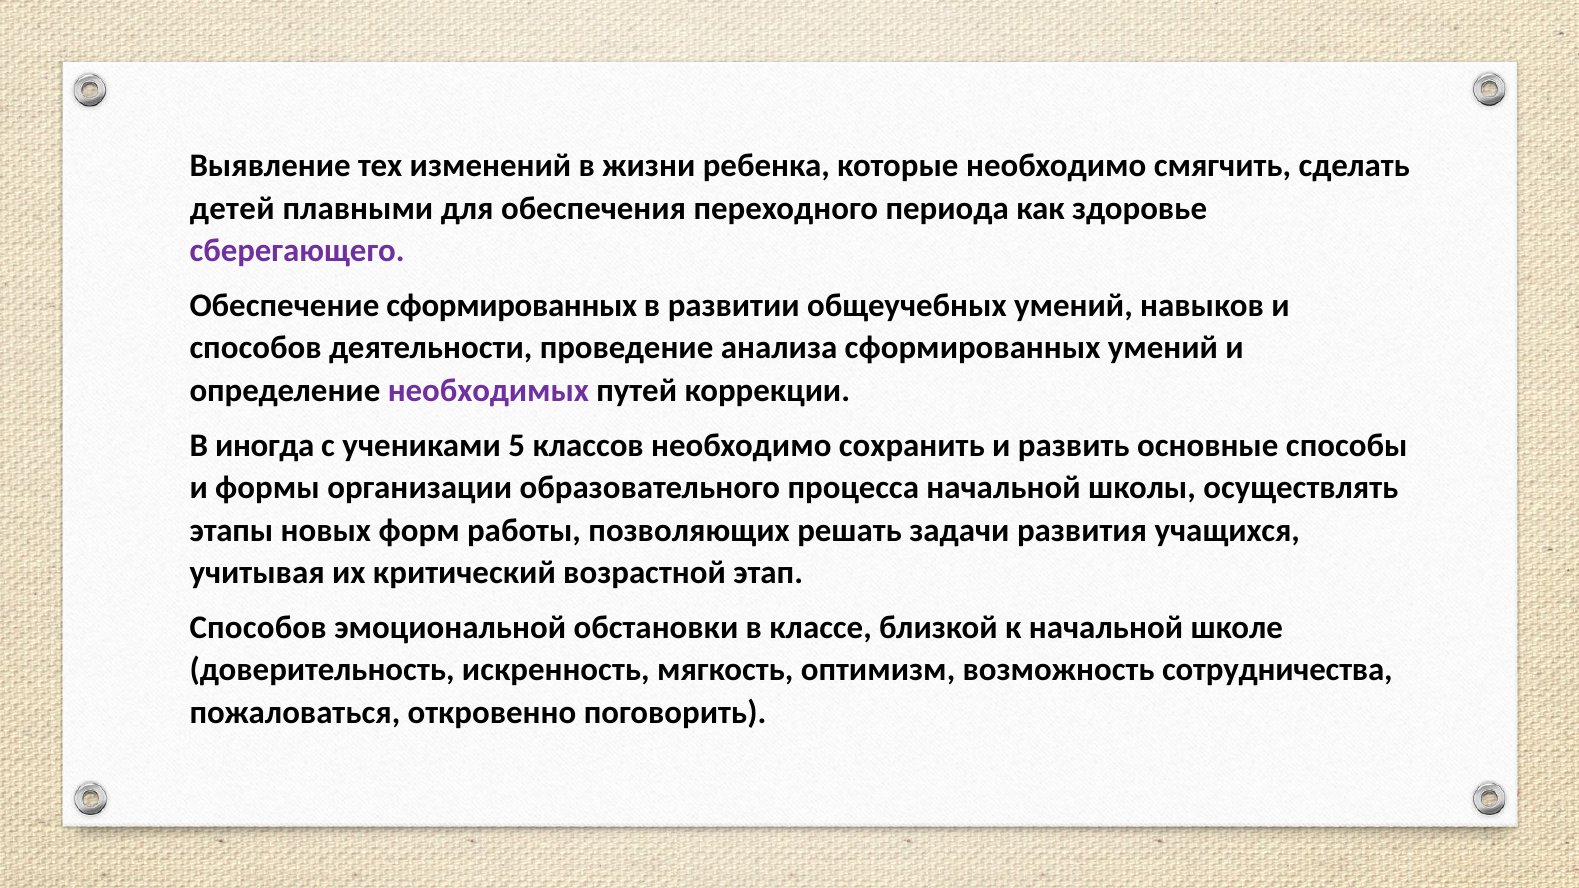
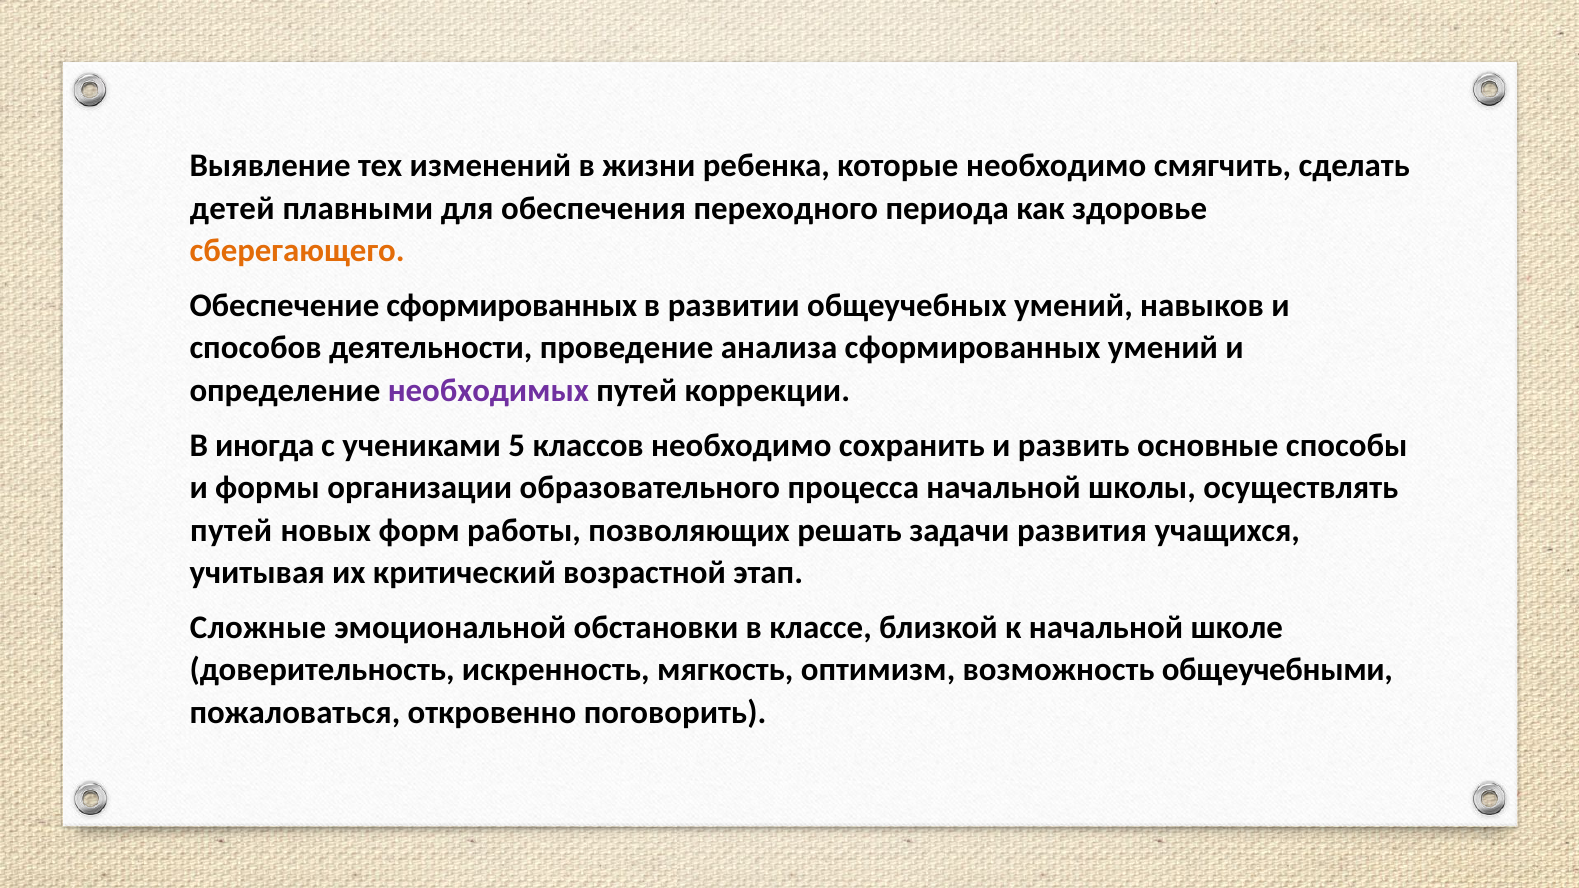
сберегающего colour: purple -> orange
этапы at (231, 530): этапы -> путей
Способов at (258, 628): Способов -> Сложные
сотрудничества: сотрудничества -> общеучебными
